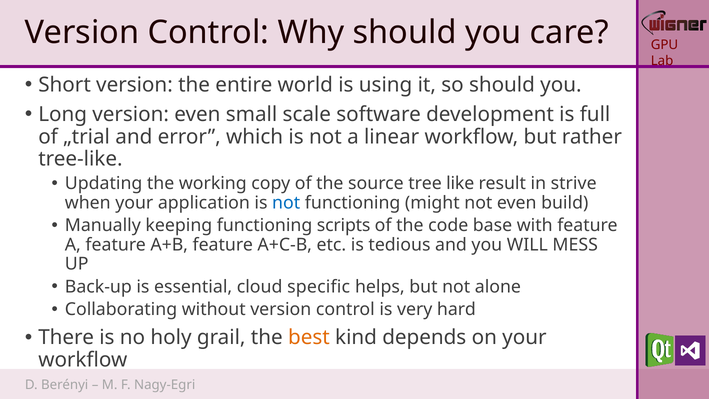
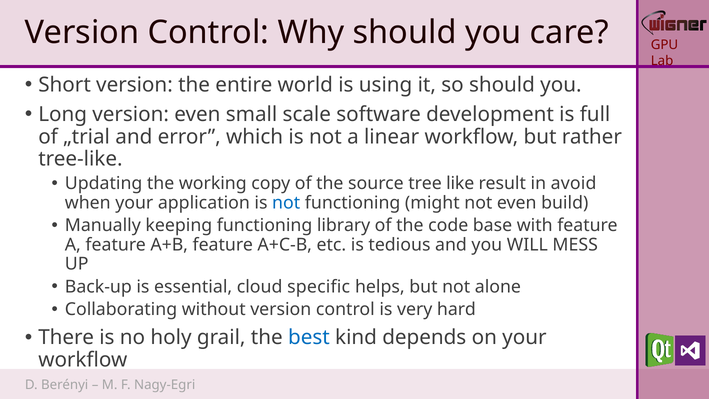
strive: strive -> avoid
scripts: scripts -> library
best colour: orange -> blue
